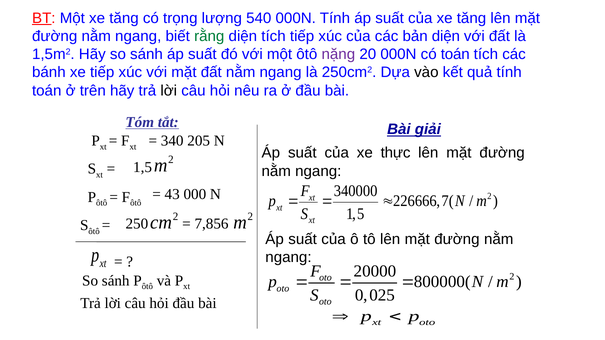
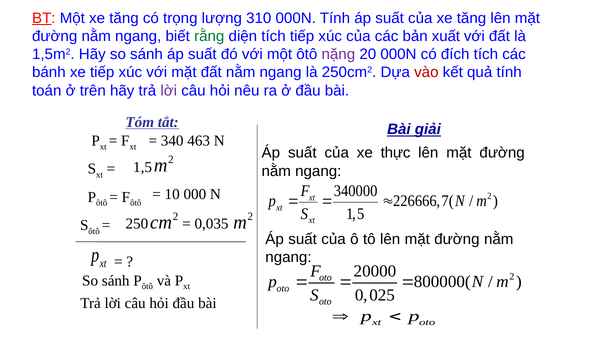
540: 540 -> 310
bản diện: diện -> xuất
có toán: toán -> đích
vào colour: black -> red
lời at (169, 91) colour: black -> purple
205: 205 -> 463
43: 43 -> 10
7,856: 7,856 -> 0,035
